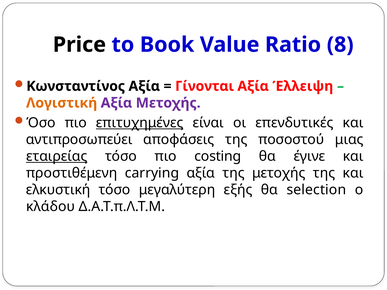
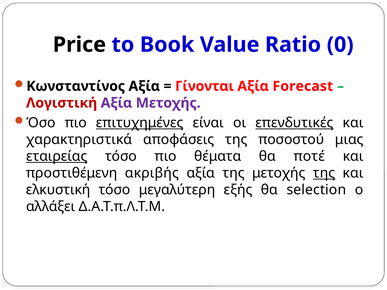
8: 8 -> 0
Έλλειψη: Έλλειψη -> Forecast
Λογιστική colour: orange -> red
επενδυτικές underline: none -> present
αντιπροσωπεύει: αντιπροσωπεύει -> χαρακτηριστικά
costing: costing -> θέματα
έγινε: έγινε -> ποτέ
carrying: carrying -> ακριβής
της at (324, 173) underline: none -> present
κλάδου: κλάδου -> αλλάξει
